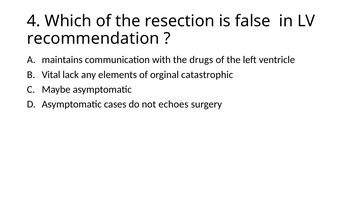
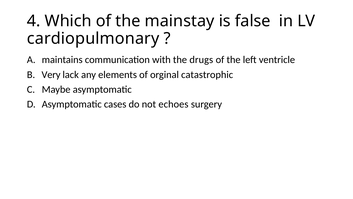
resection: resection -> mainstay
recommendation: recommendation -> cardiopulmonary
Vital: Vital -> Very
